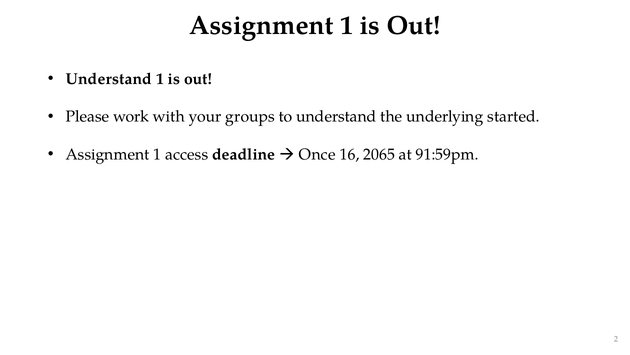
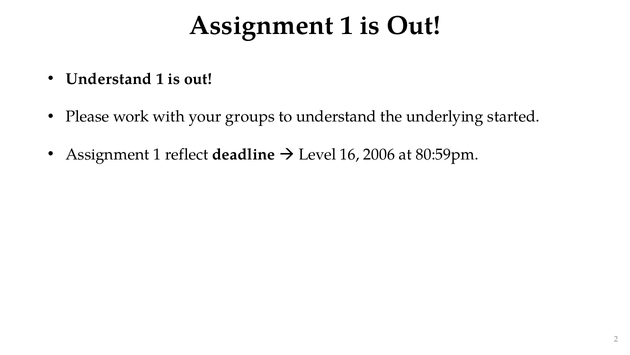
access: access -> reflect
Once: Once -> Level
2065: 2065 -> 2006
91:59pm: 91:59pm -> 80:59pm
